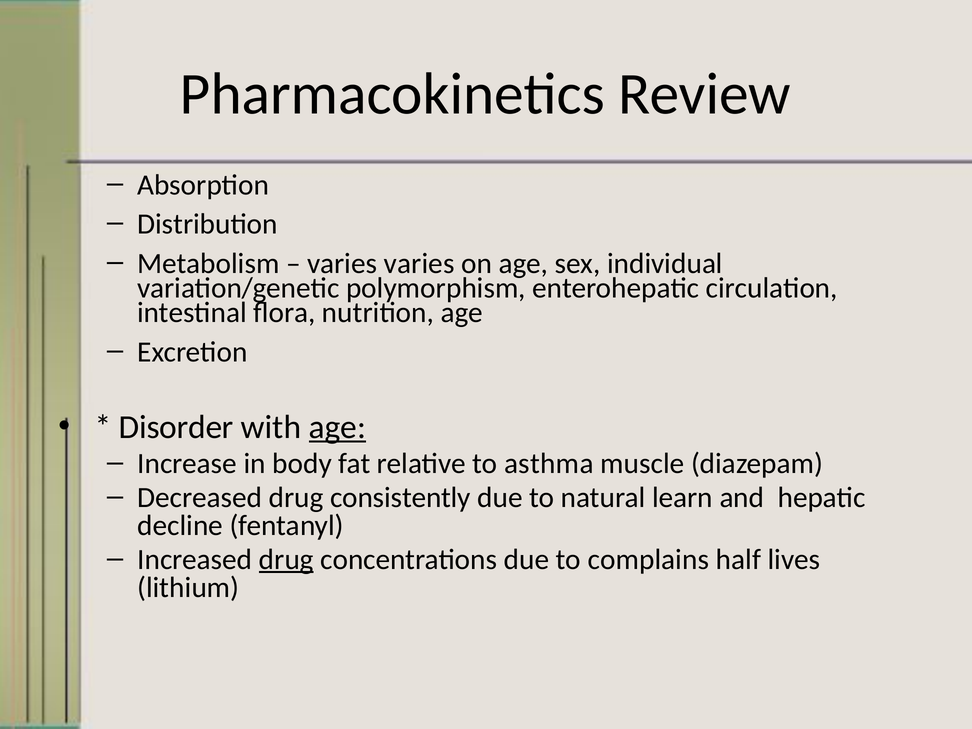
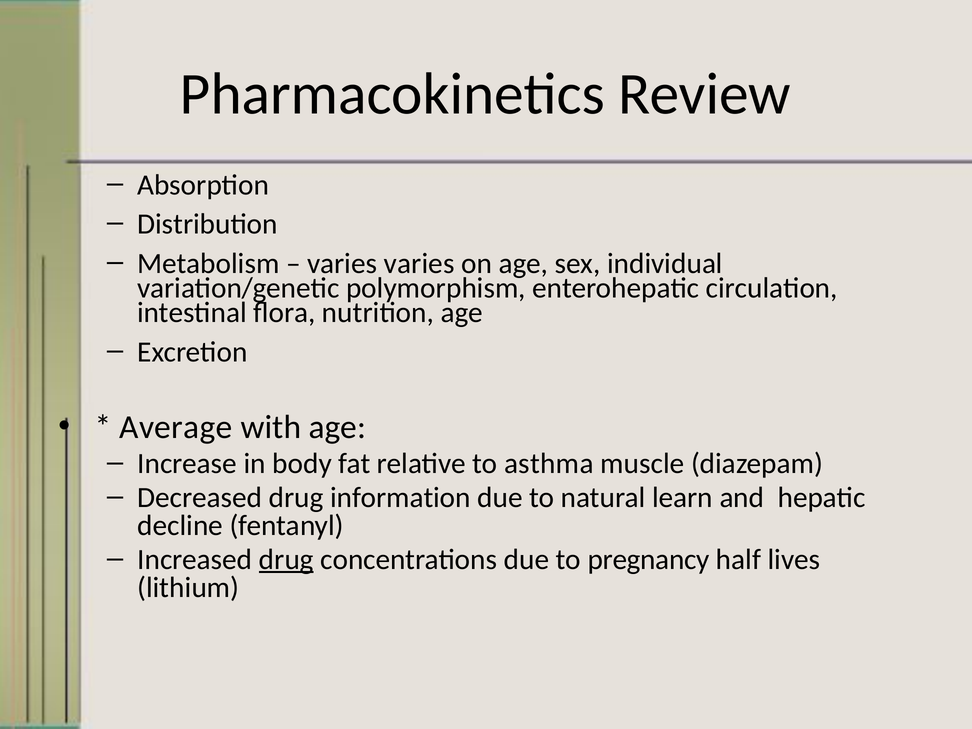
Disorder: Disorder -> Average
age at (337, 427) underline: present -> none
consistently: consistently -> information
complains: complains -> pregnancy
